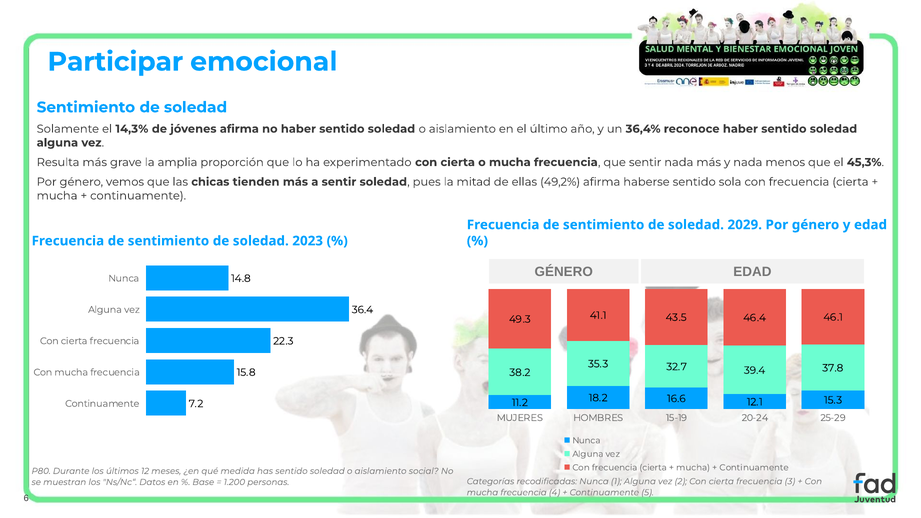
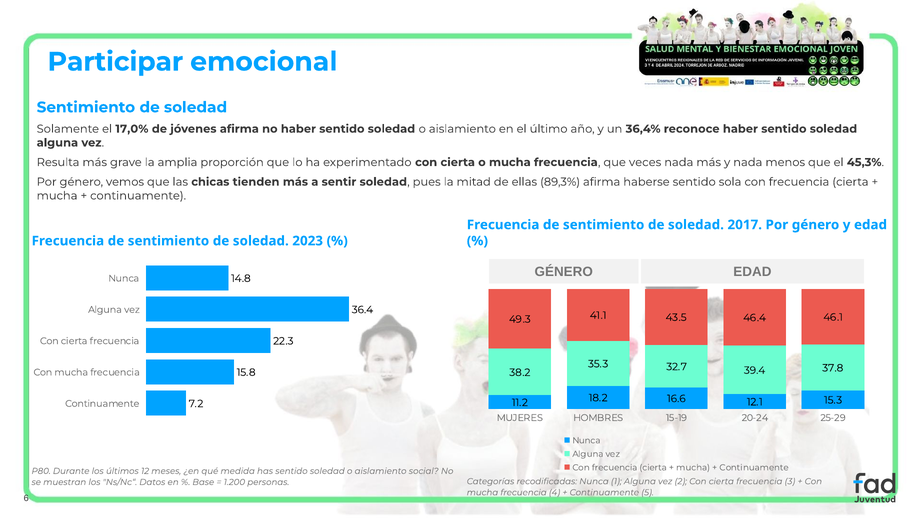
14,3%: 14,3% -> 17,0%
que sentir: sentir -> veces
49,2%: 49,2% -> 89,3%
2029: 2029 -> 2017
